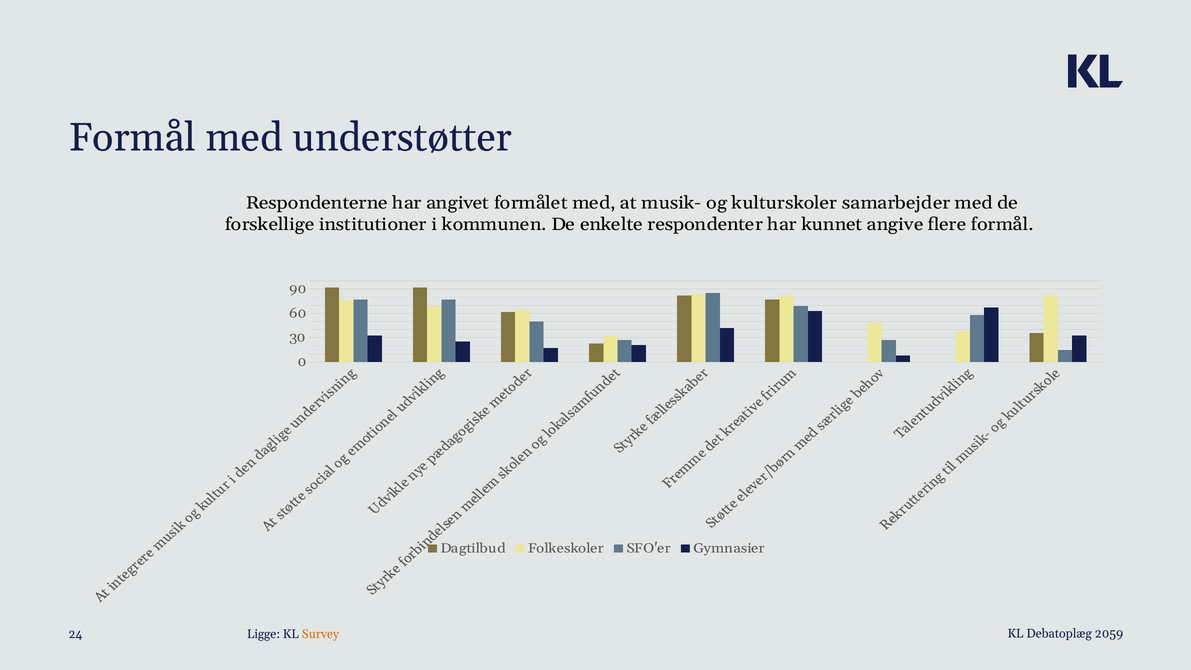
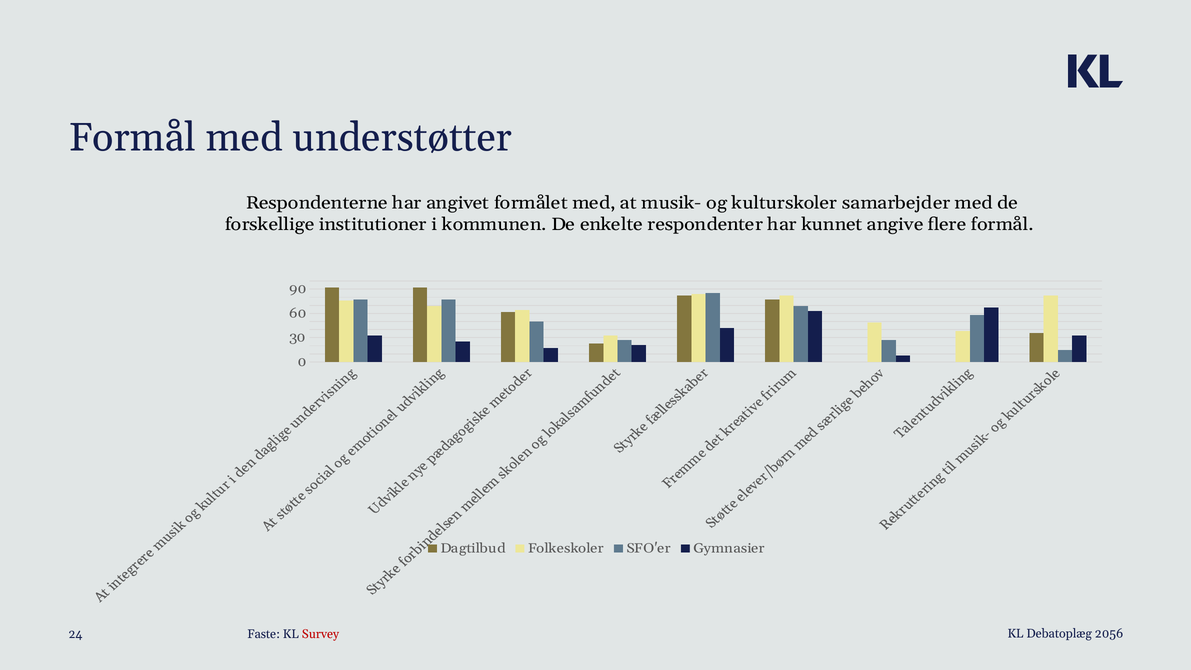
2059: 2059 -> 2056
Ligge: Ligge -> Faste
Survey colour: orange -> red
